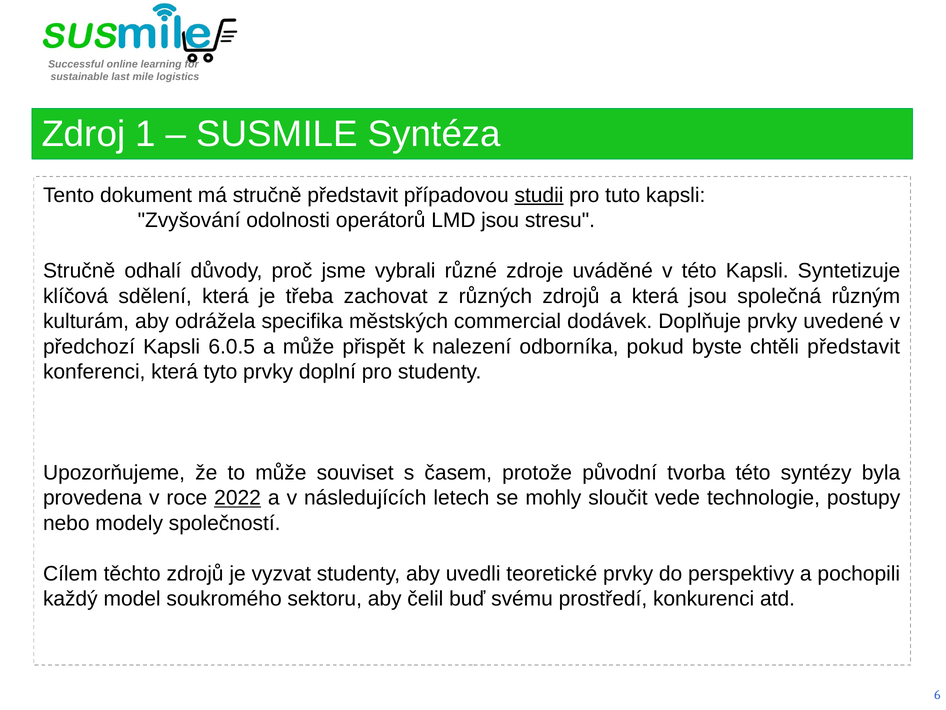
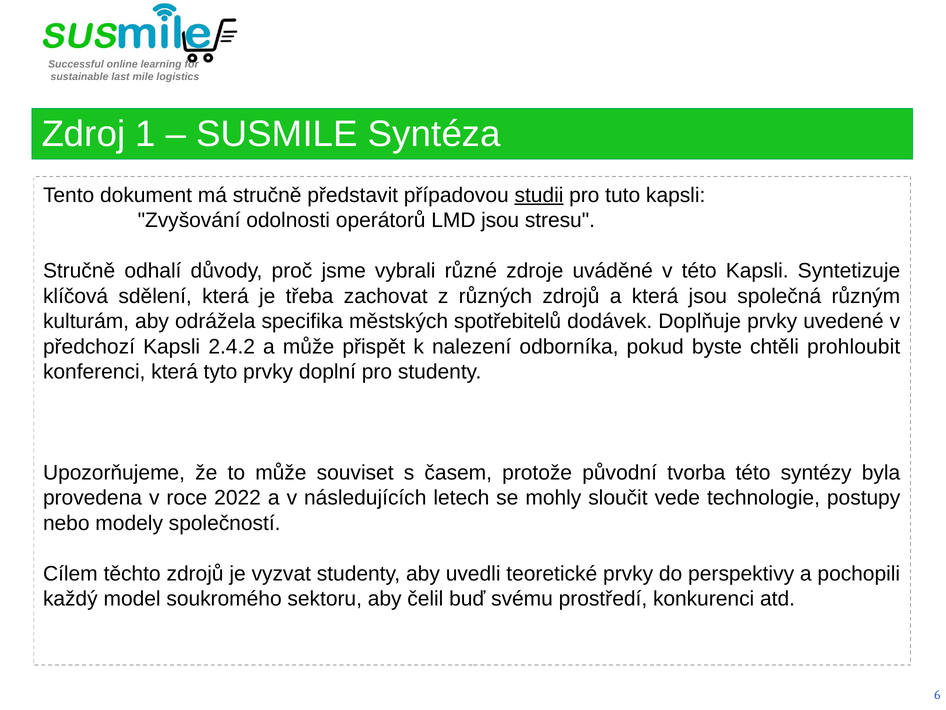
commercial: commercial -> spotřebitelů
6.0.5: 6.0.5 -> 2.4.2
chtěli představit: představit -> prohloubit
2022 underline: present -> none
